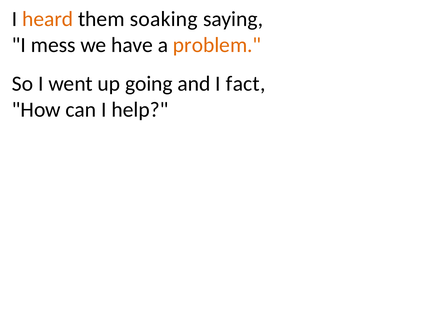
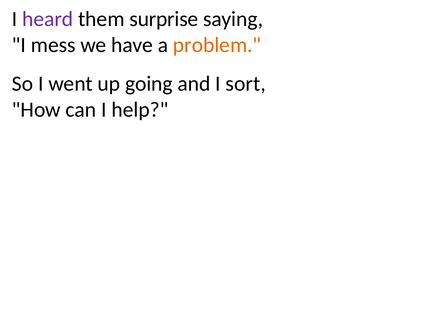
heard colour: orange -> purple
soaking: soaking -> surprise
fact: fact -> sort
